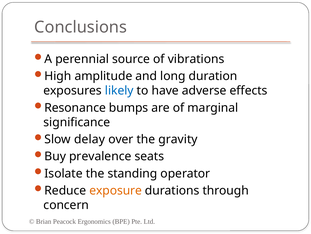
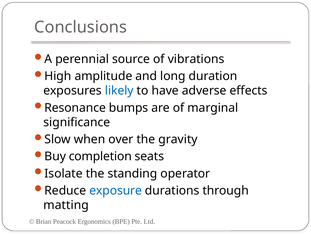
delay: delay -> when
prevalence: prevalence -> completion
exposure colour: orange -> blue
concern: concern -> matting
